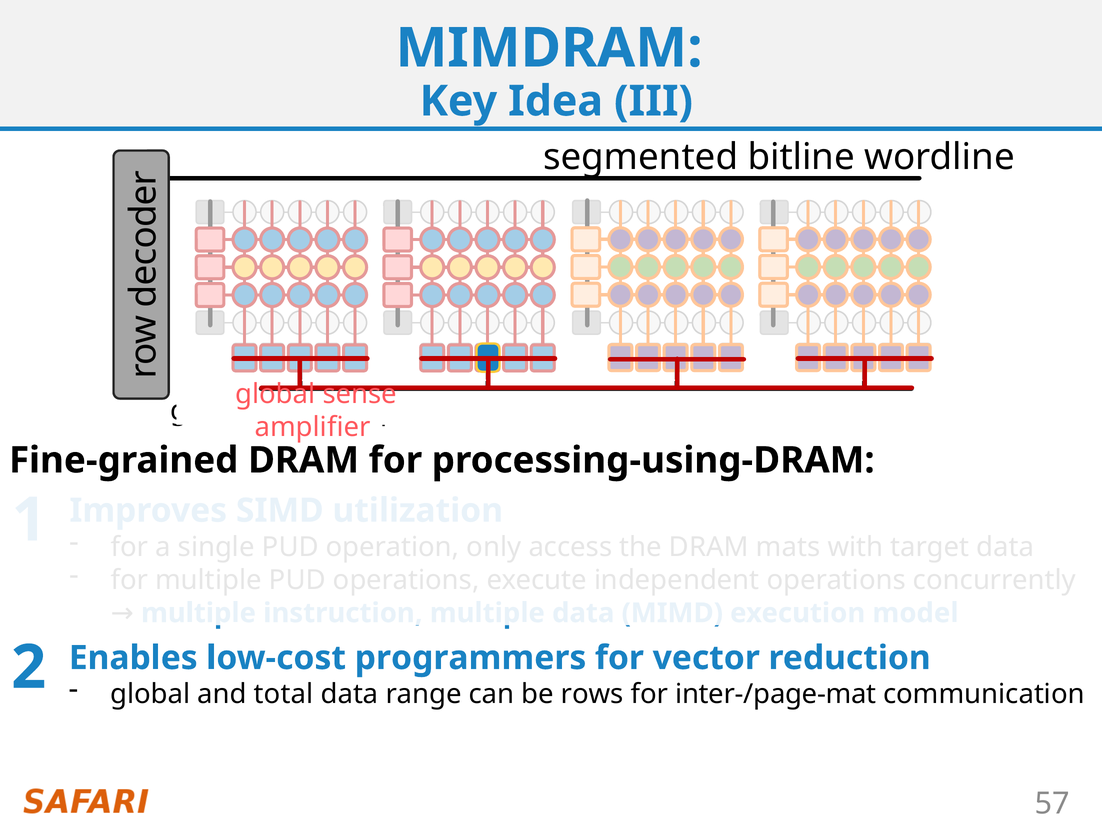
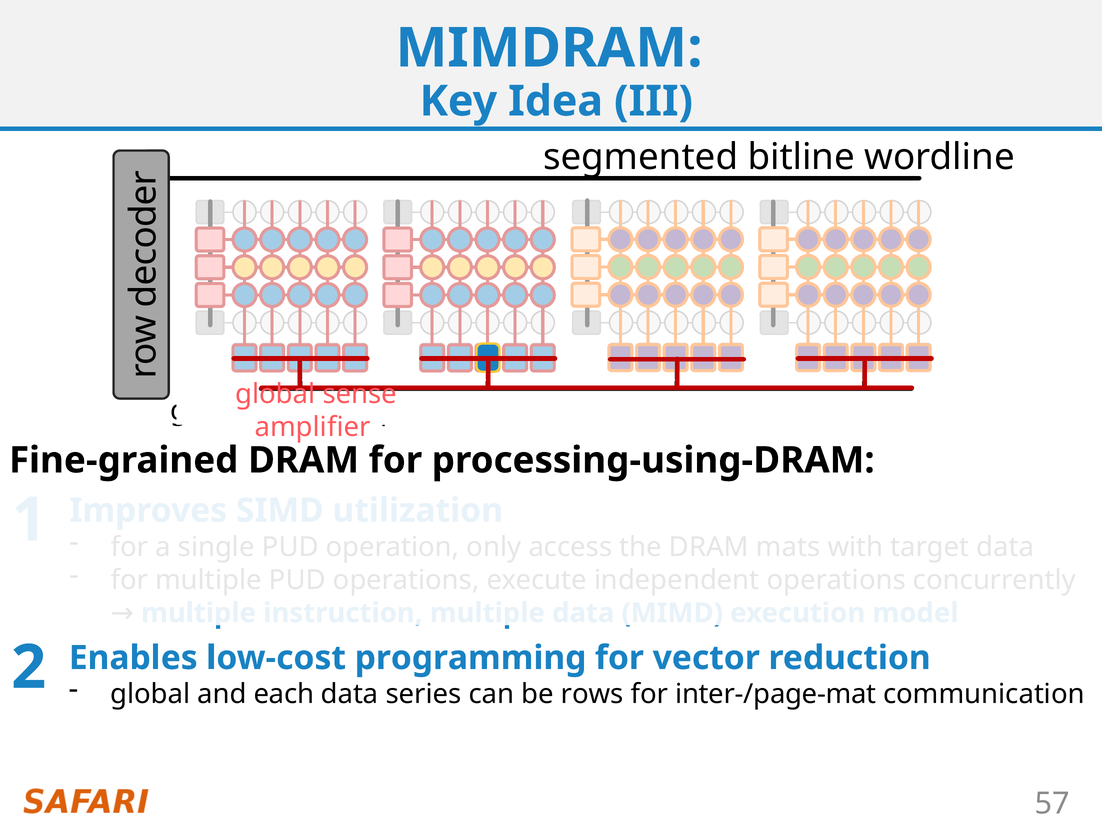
programmers: programmers -> programming
total: total -> each
range: range -> series
